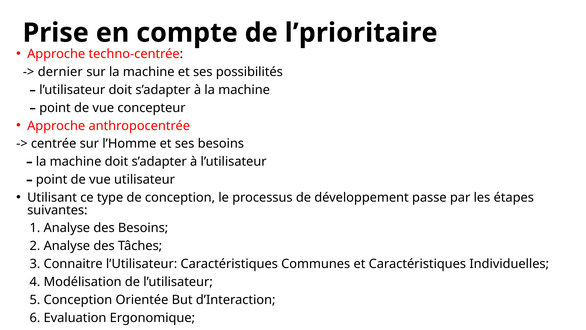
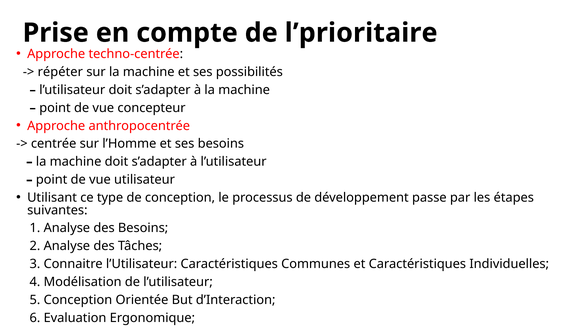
dernier: dernier -> répéter
